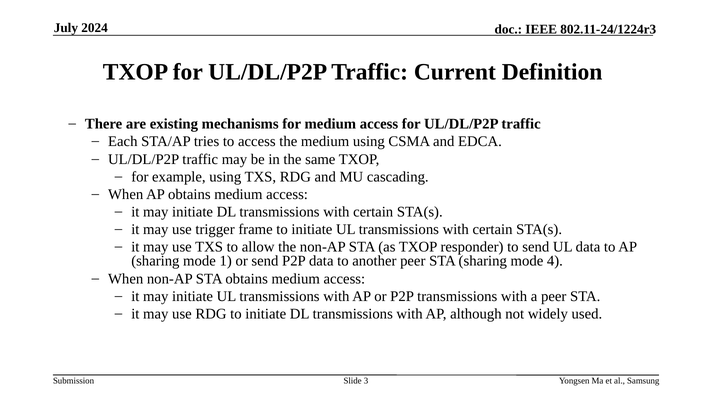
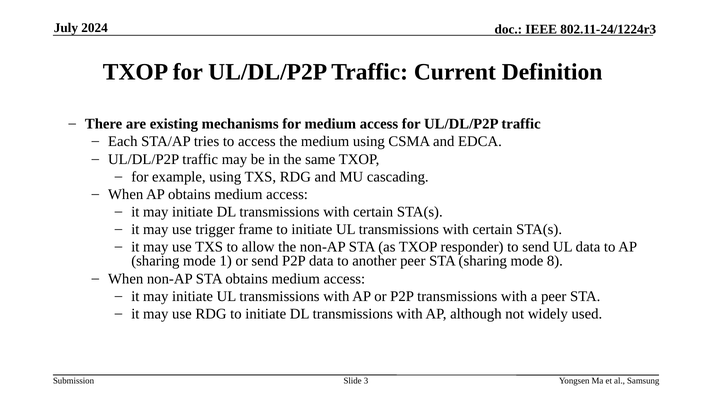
4: 4 -> 8
